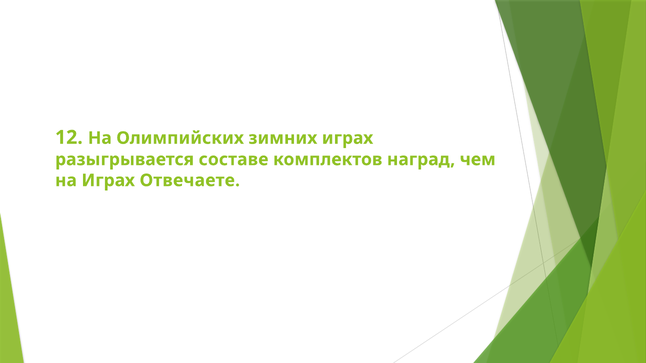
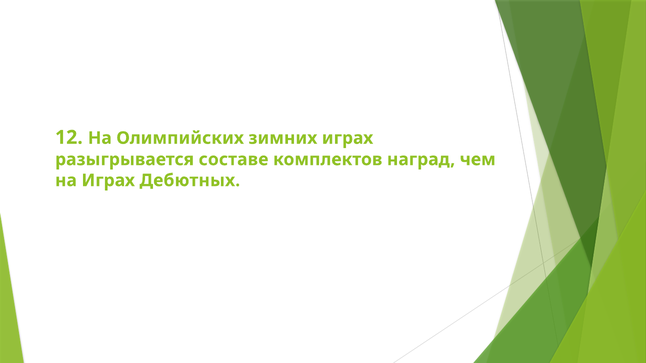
Отвечаете: Отвечаете -> Дебютных
